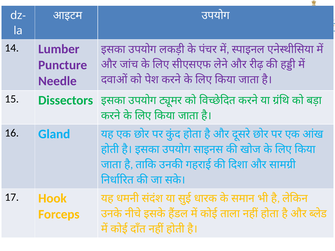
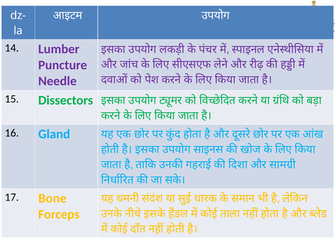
Hook: Hook -> Bone
